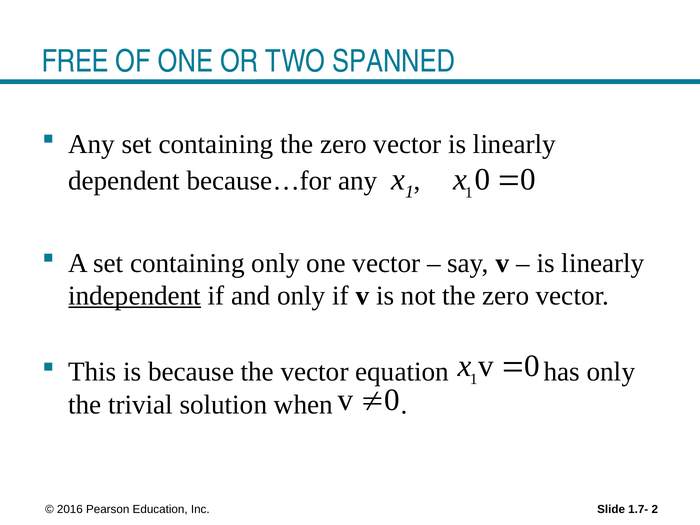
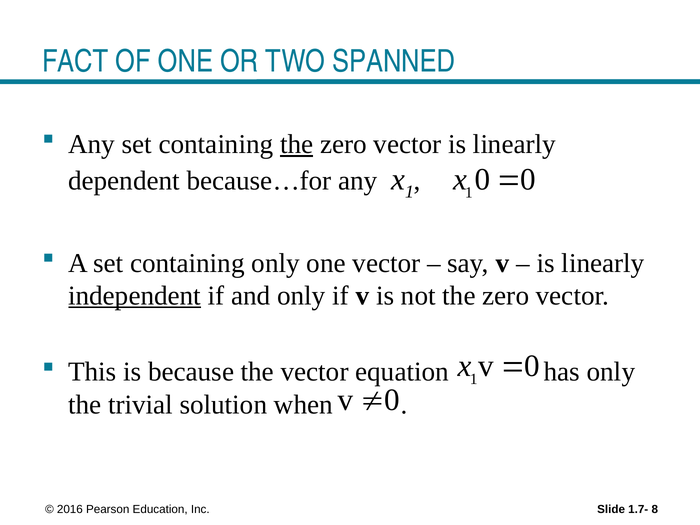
FREE: FREE -> FACT
the at (297, 144) underline: none -> present
2: 2 -> 8
